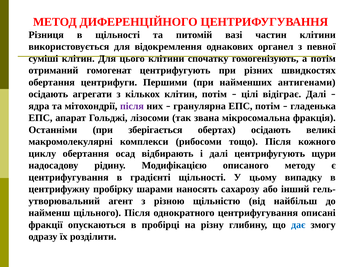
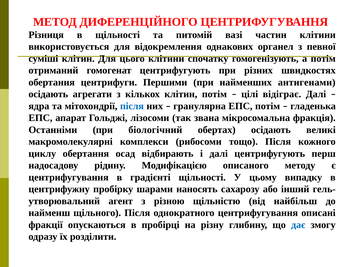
після at (132, 106) colour: purple -> blue
зберігається: зберігається -> біологічний
щури: щури -> перш
